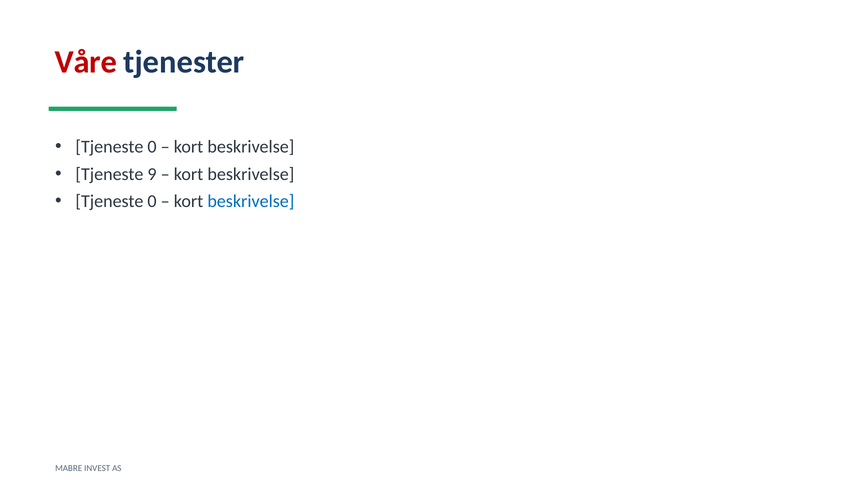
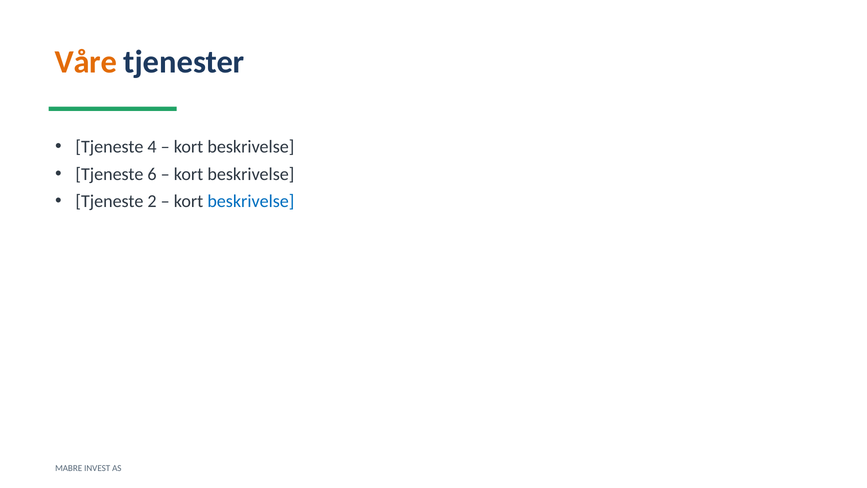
Våre colour: red -> orange
0 at (152, 147): 0 -> 4
9: 9 -> 6
0 at (152, 201): 0 -> 2
